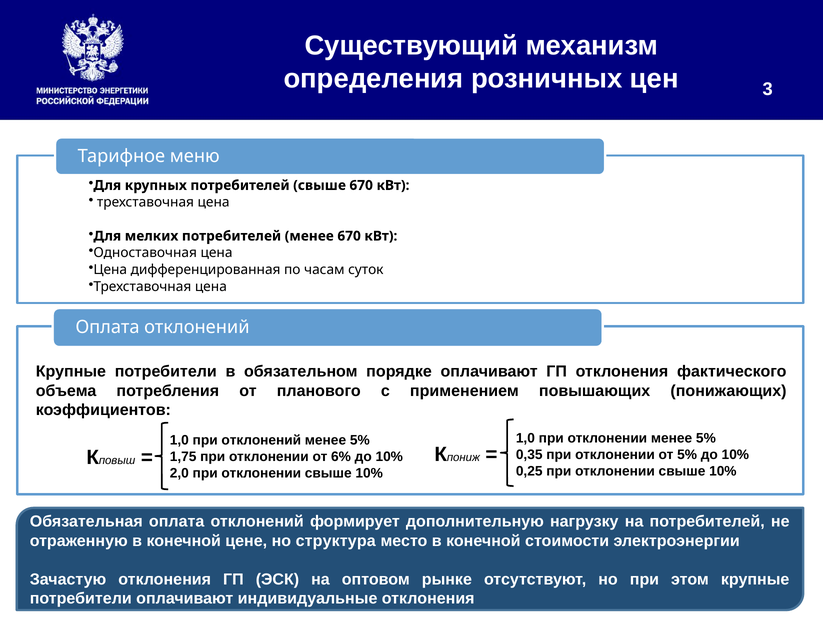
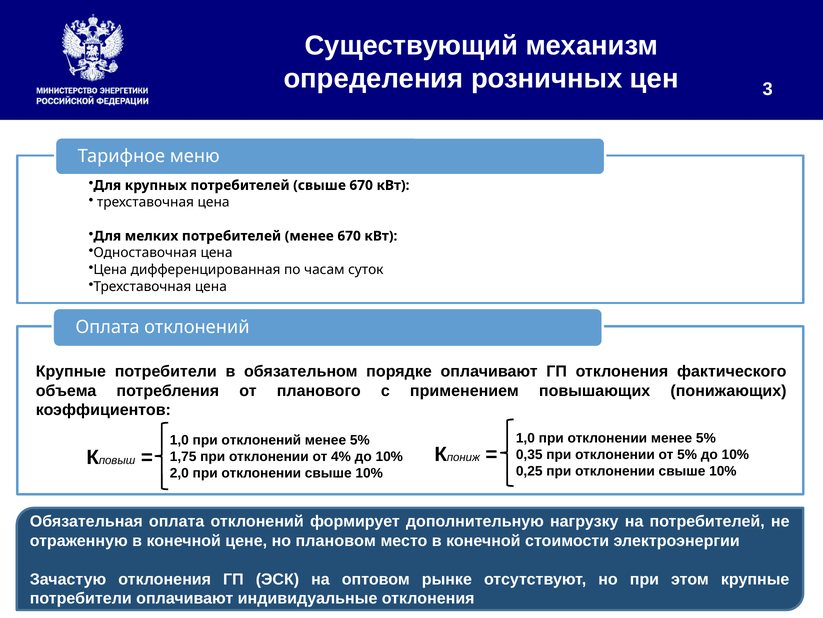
6%: 6% -> 4%
структура: структура -> плановом
